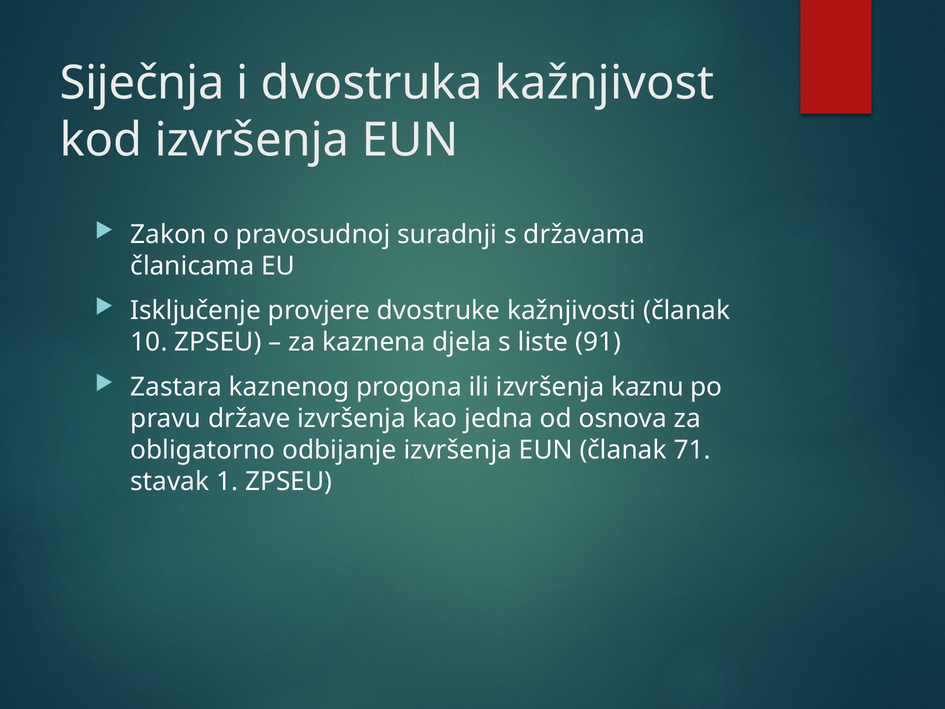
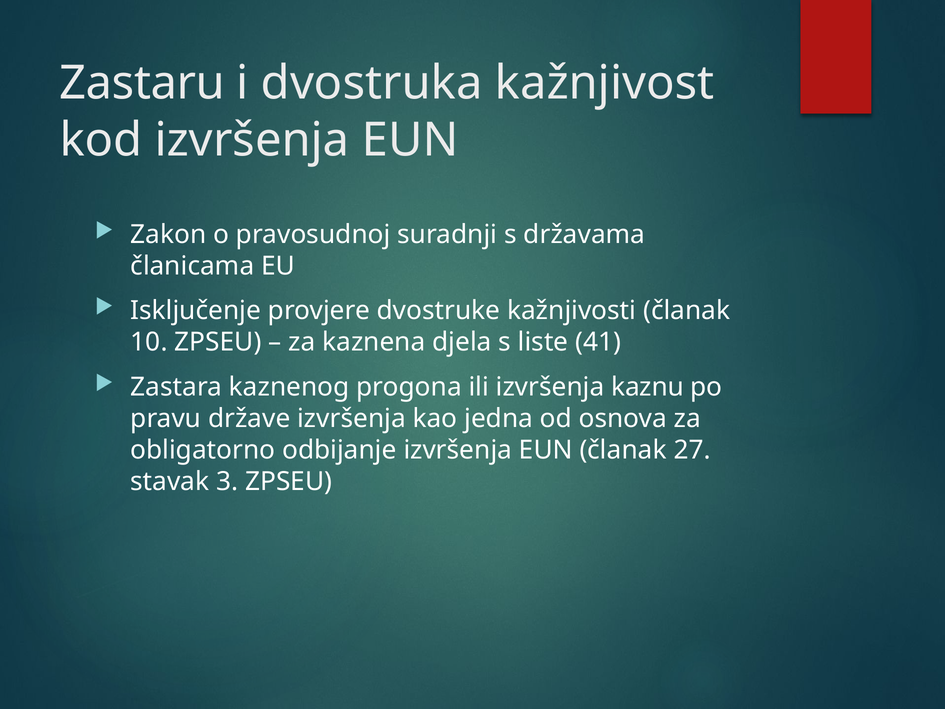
Siječnja: Siječnja -> Zastaru
91: 91 -> 41
71: 71 -> 27
1: 1 -> 3
